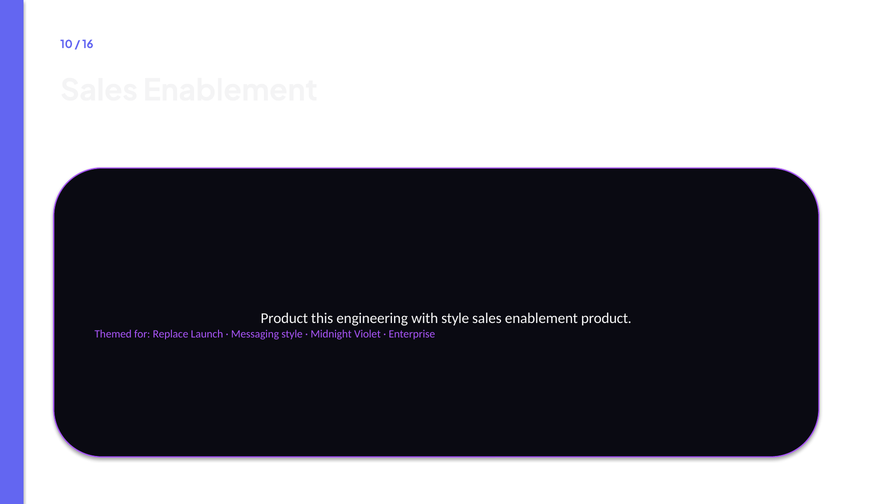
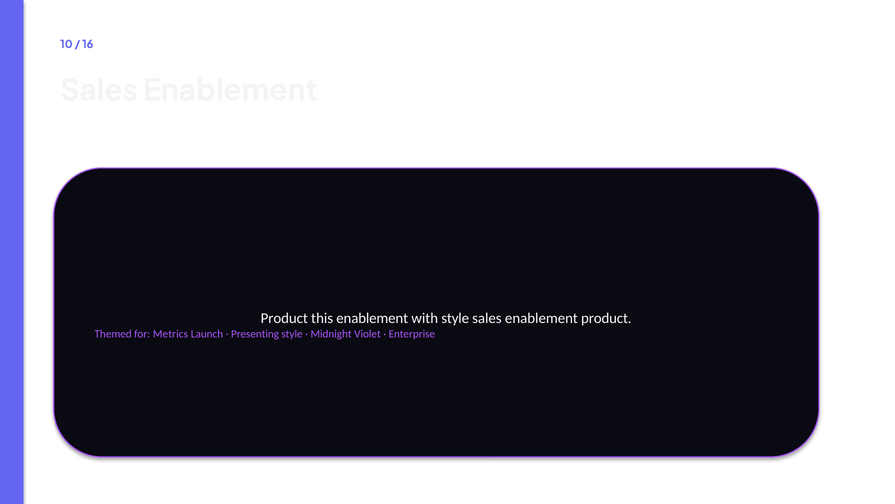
this engineering: engineering -> enablement
Replace: Replace -> Metrics
Messaging: Messaging -> Presenting
